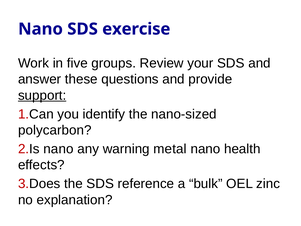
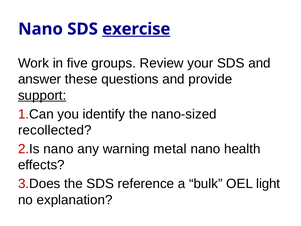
exercise underline: none -> present
polycarbon: polycarbon -> recollected
zinc: zinc -> light
